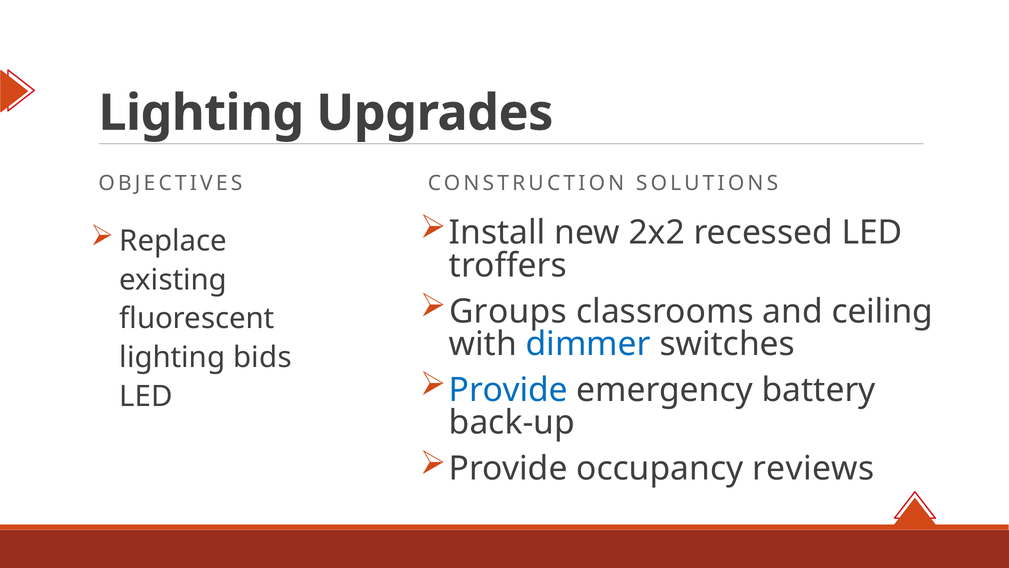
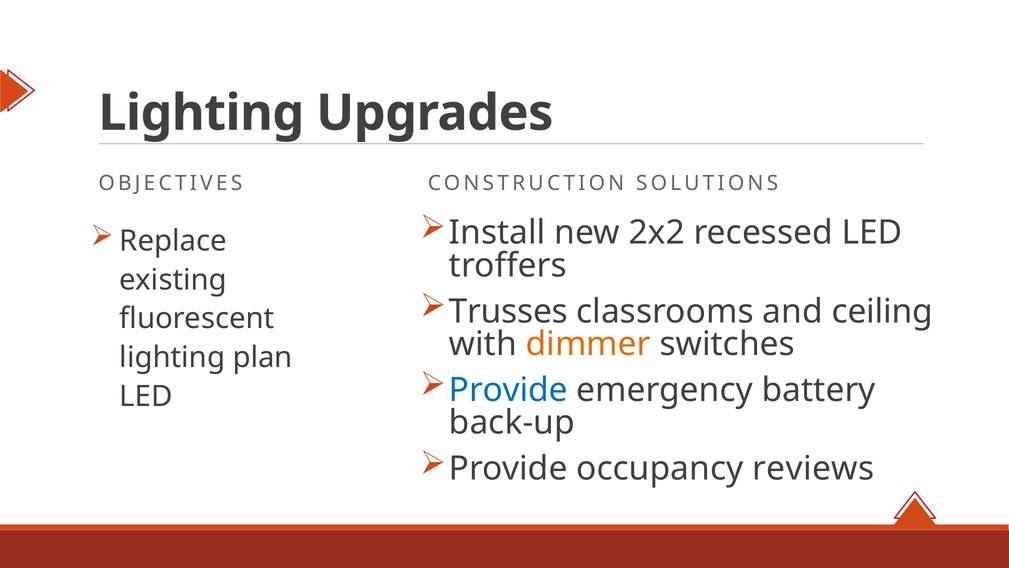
Groups: Groups -> Trusses
dimmer colour: blue -> orange
bids: bids -> plan
